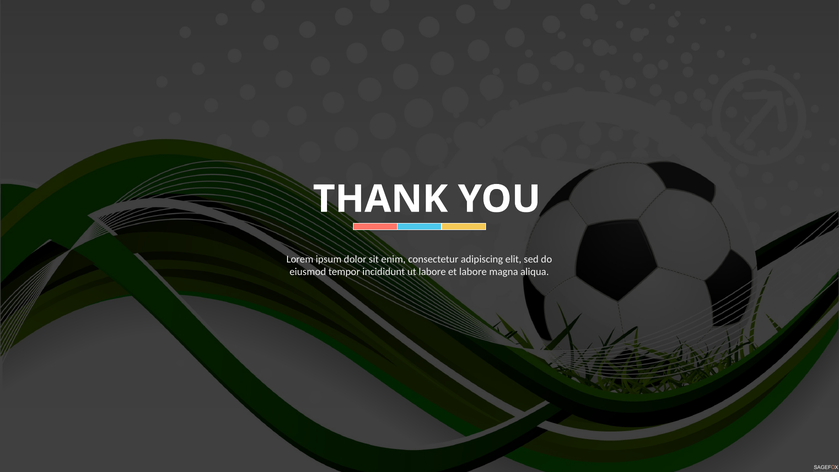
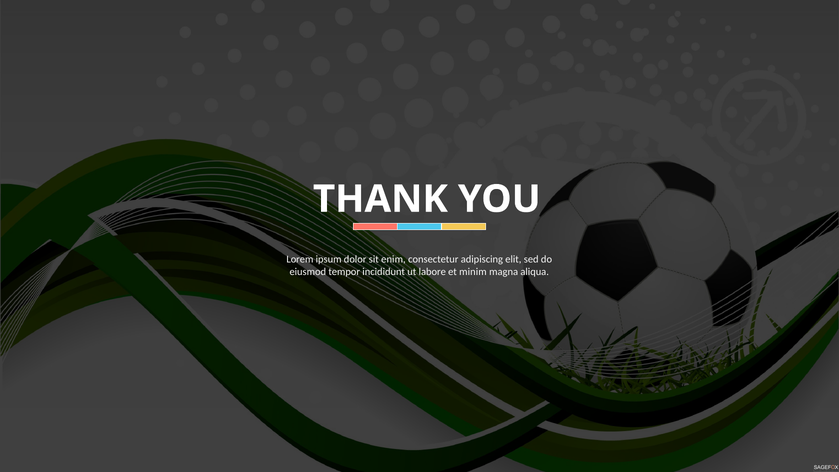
et labore: labore -> minim
